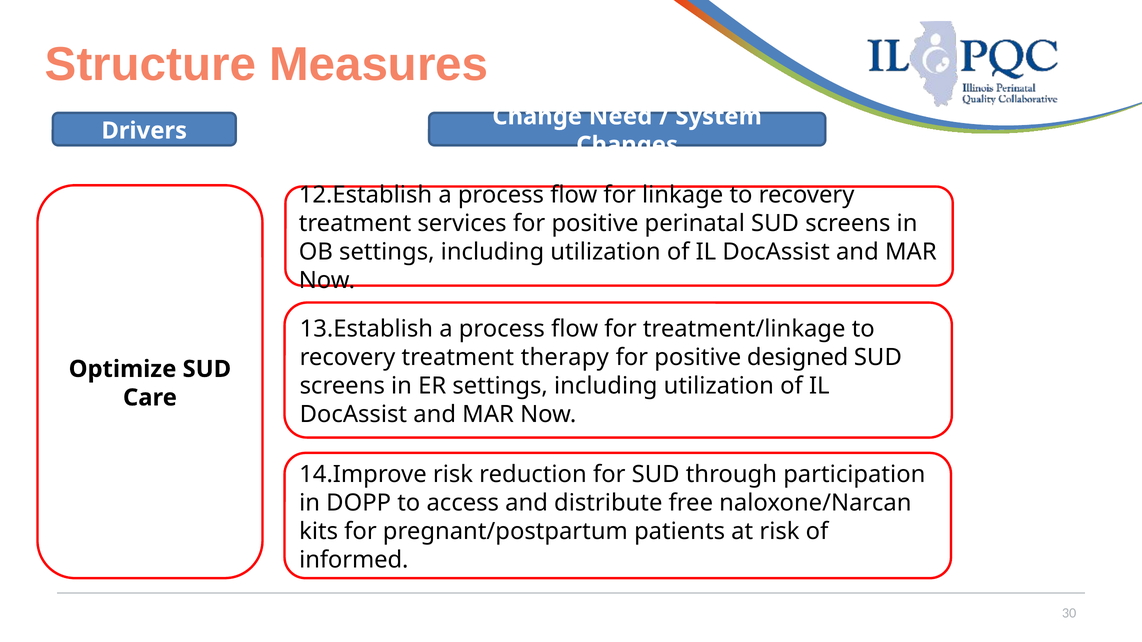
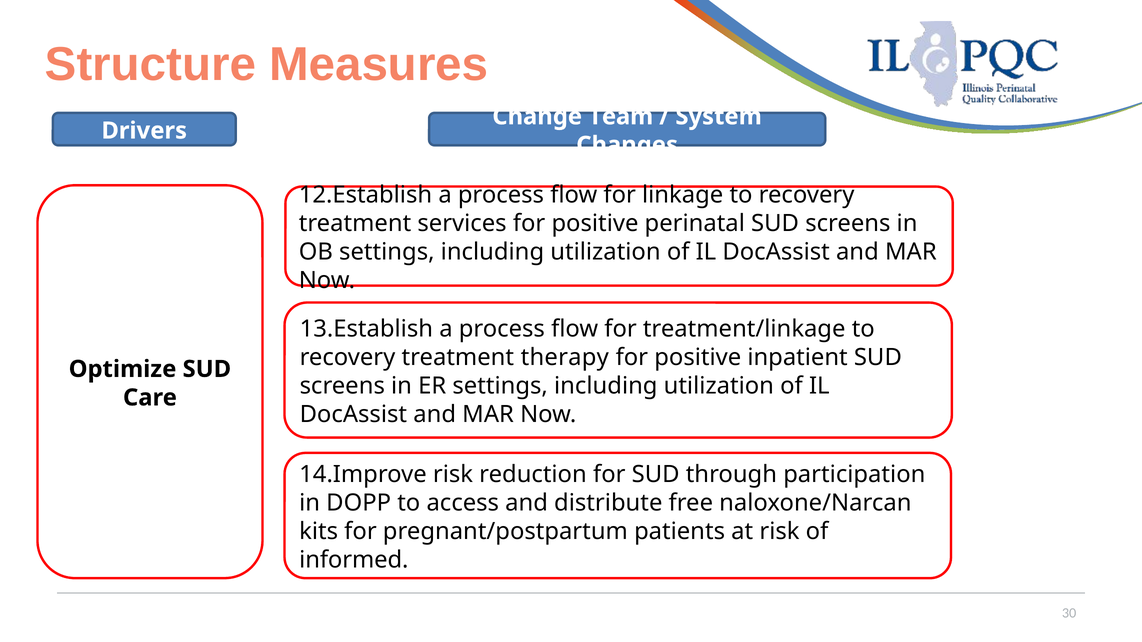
Need: Need -> Team
designed: designed -> inpatient
